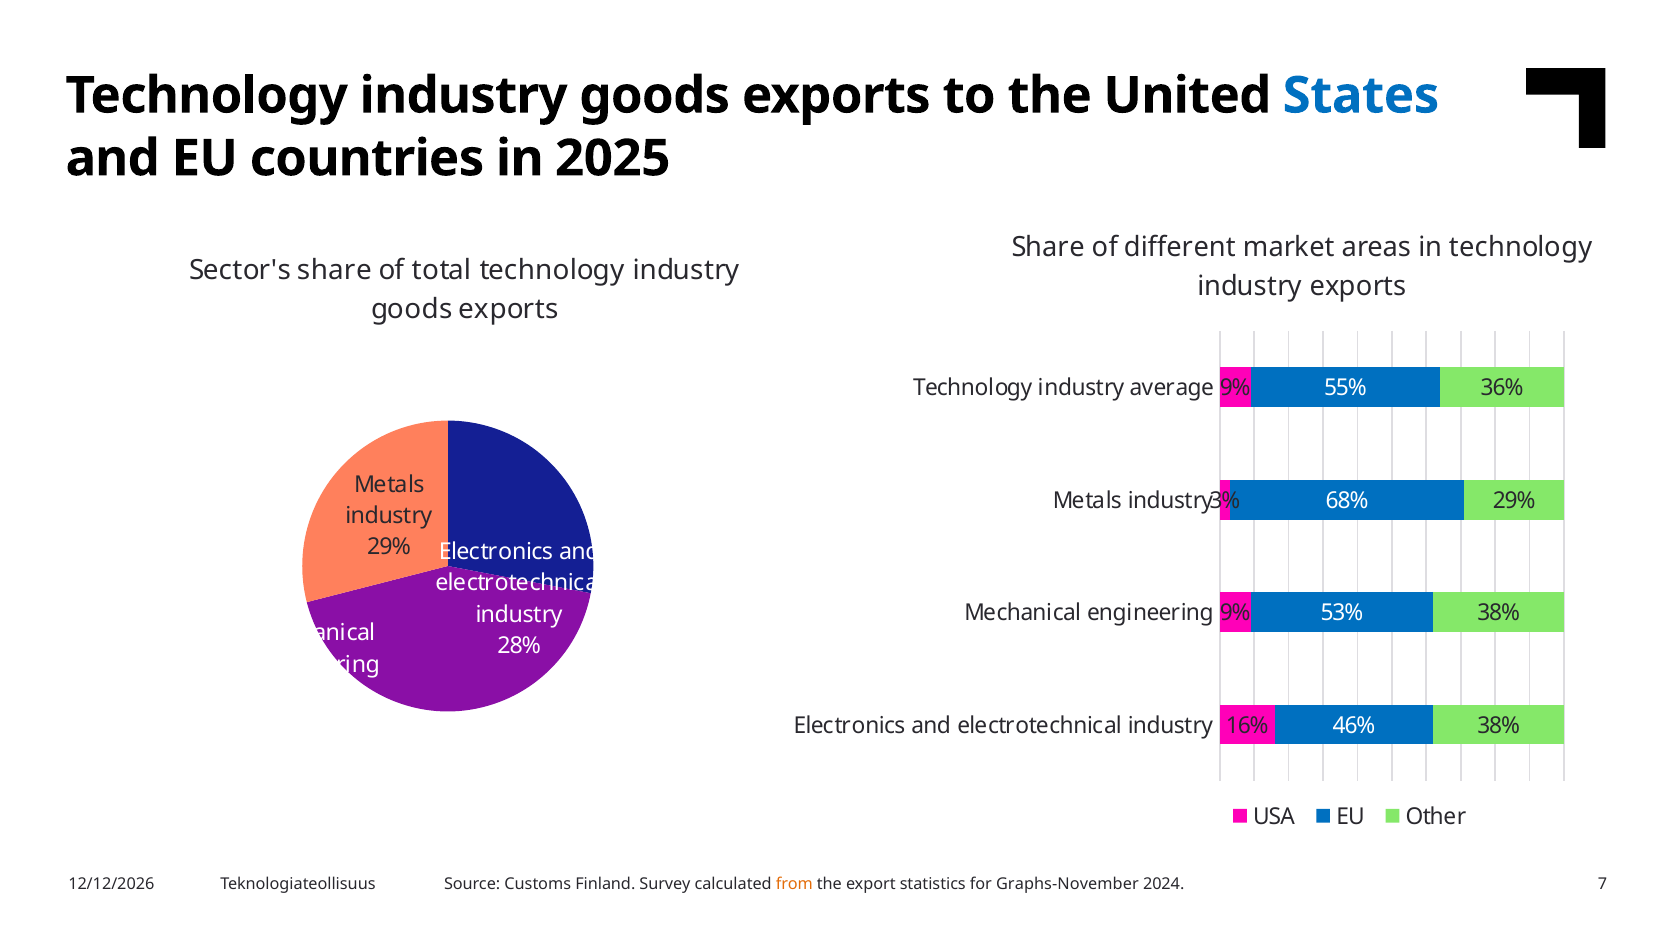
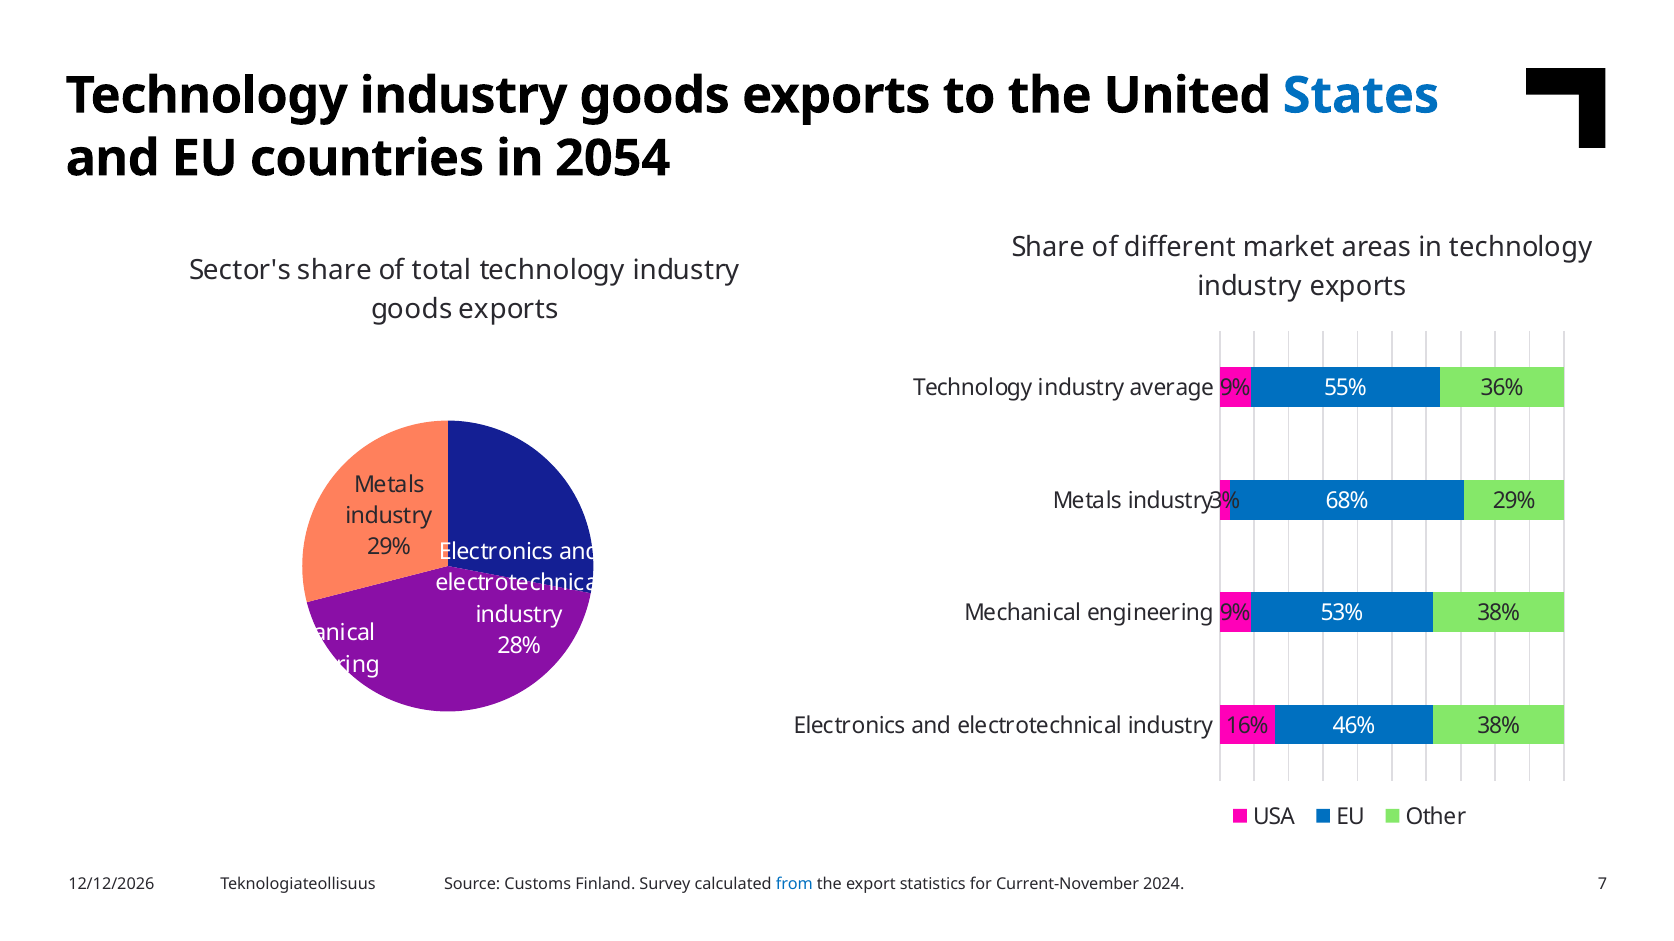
2025: 2025 -> 2054
from colour: orange -> blue
Graphs-November: Graphs-November -> Current-November
